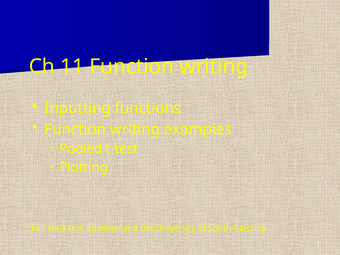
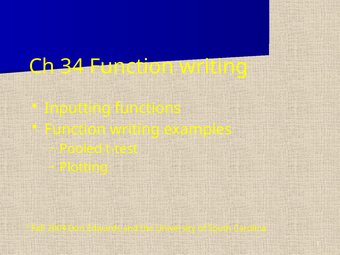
11: 11 -> 34
